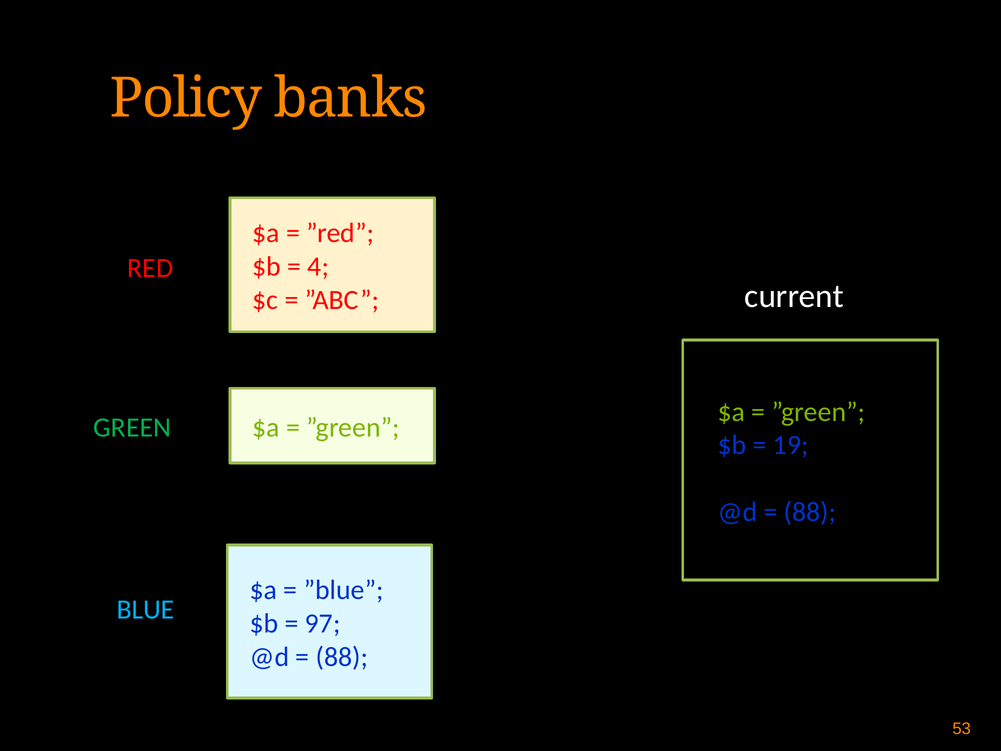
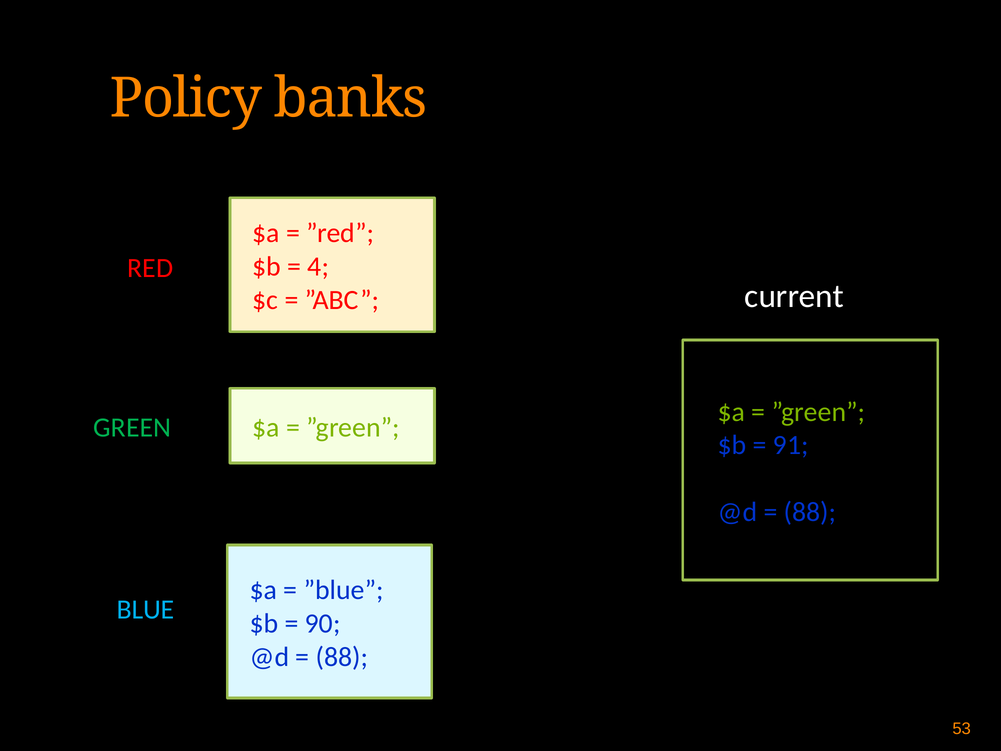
19: 19 -> 91
97: 97 -> 90
